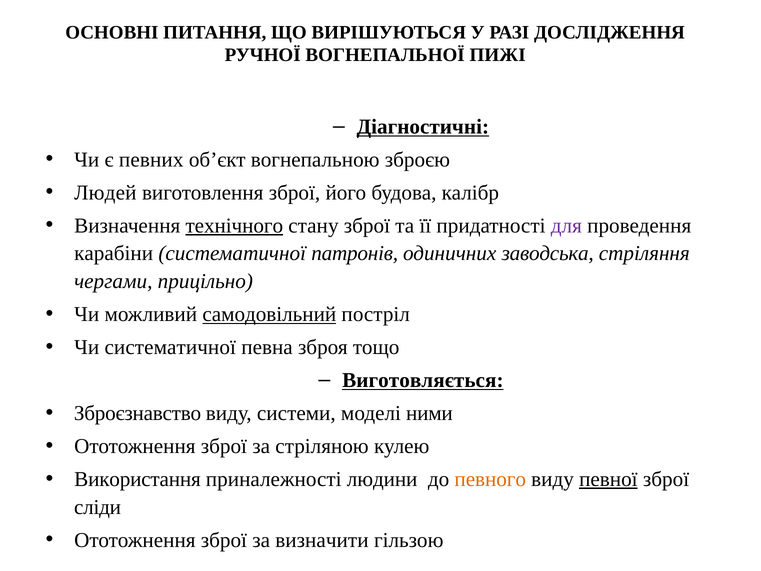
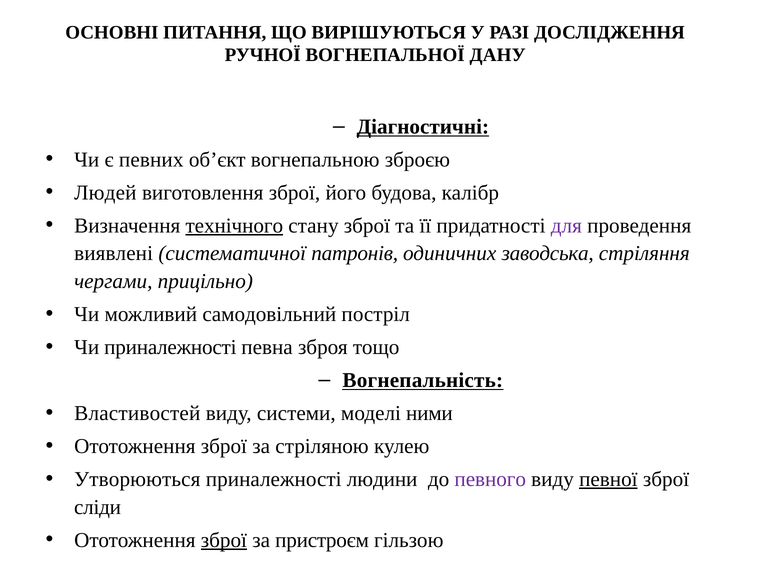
ПИЖІ: ПИЖІ -> ДАНУ
карабіни: карабіни -> виявлені
самодовільний underline: present -> none
Чи систематичної: систематичної -> приналежності
Виготовляється: Виготовляється -> Вогнепальність
Зброєзнавство: Зброєзнавство -> Властивостей
Використання: Використання -> Утворюються
певного colour: orange -> purple
зброї at (224, 540) underline: none -> present
визначити: визначити -> пристроєм
